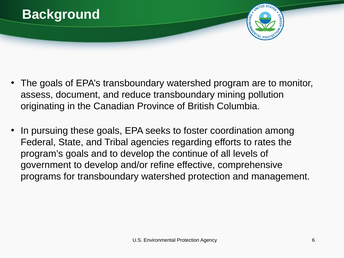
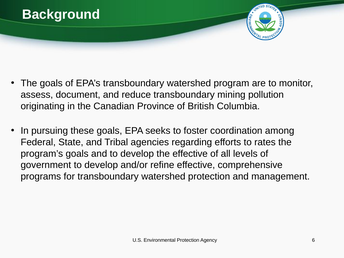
the continue: continue -> effective
